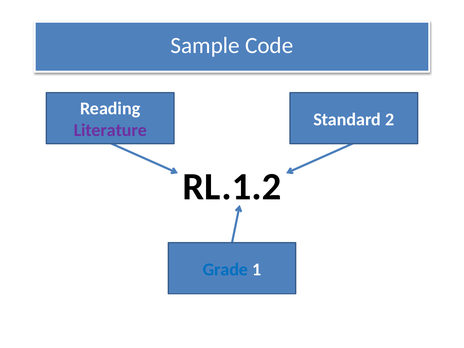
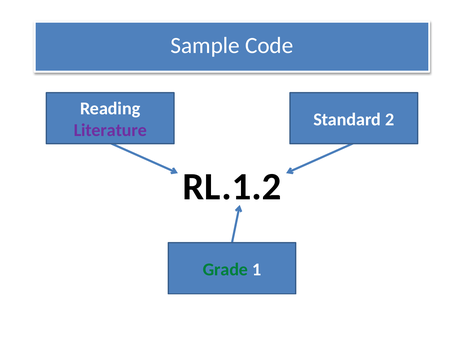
Grade colour: blue -> green
